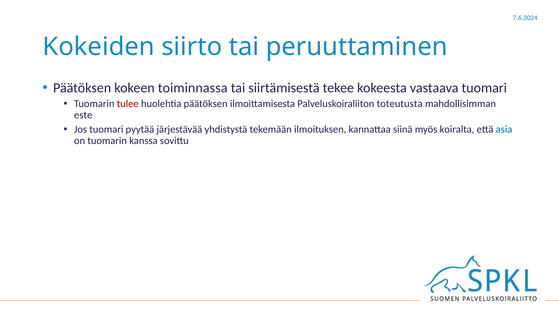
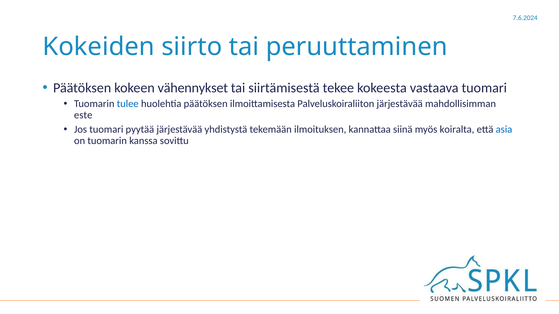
toiminnassa: toiminnassa -> vähennykset
tulee colour: red -> blue
Palveluskoiraliiton toteutusta: toteutusta -> järjestävää
